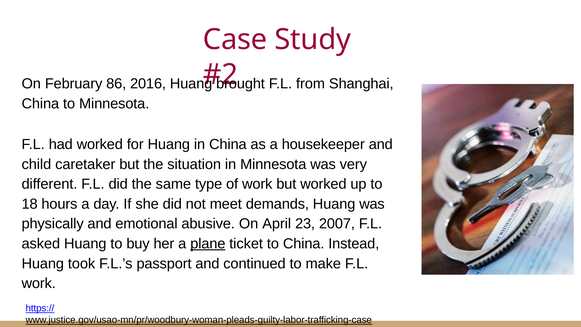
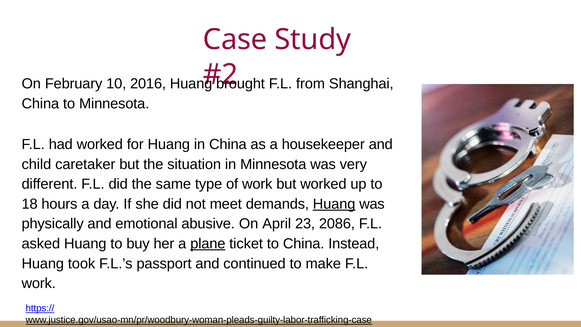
86: 86 -> 10
Huang at (334, 204) underline: none -> present
2007: 2007 -> 2086
